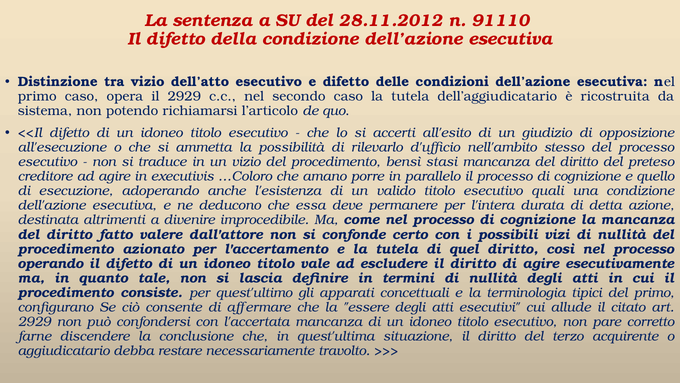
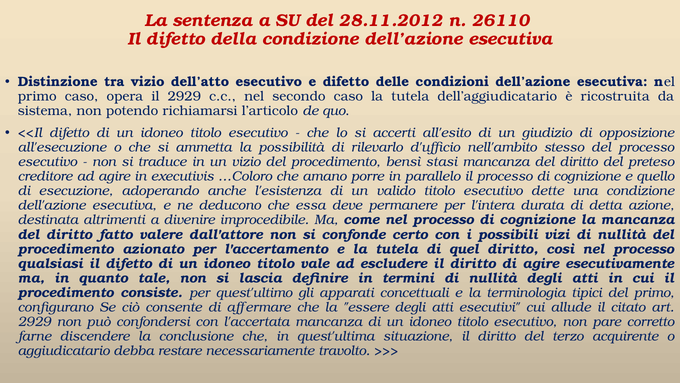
91110: 91110 -> 26110
quali: quali -> dette
operando: operando -> qualsiasi
